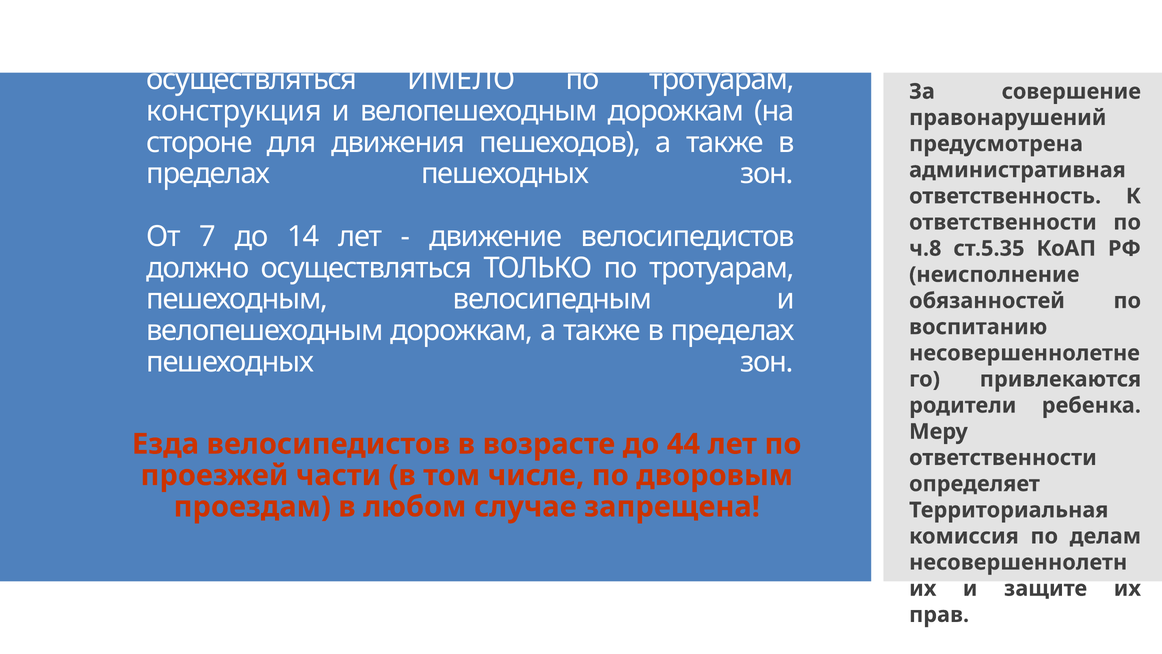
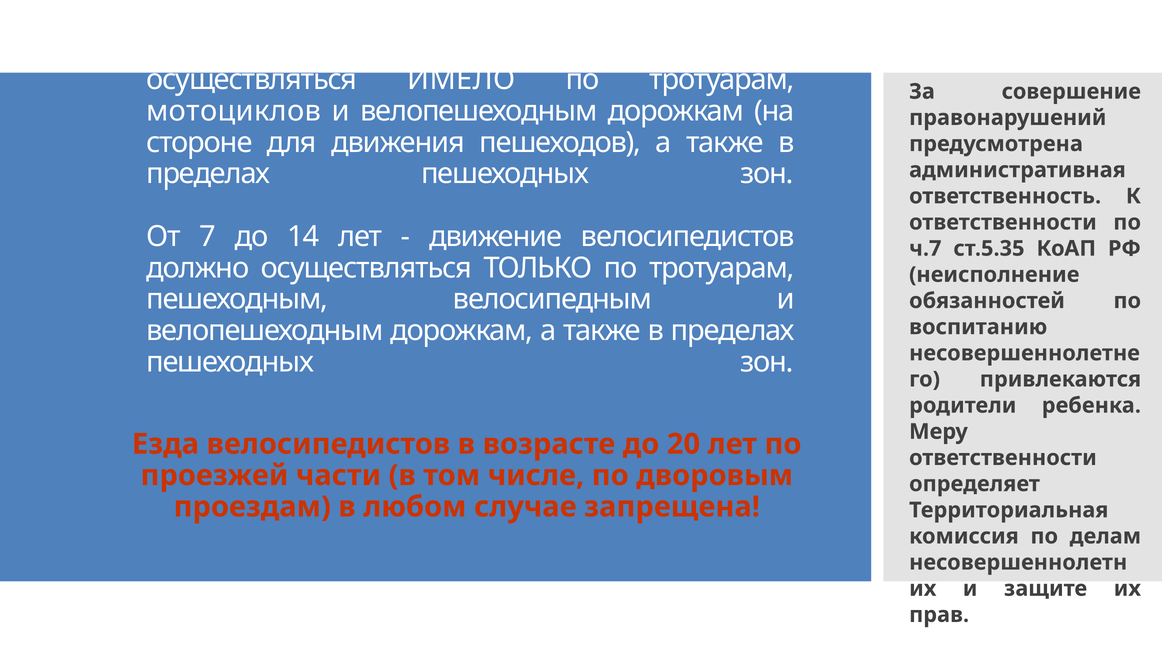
конструкция: конструкция -> мотоциклов
ч.8: ч.8 -> ч.7
44: 44 -> 20
